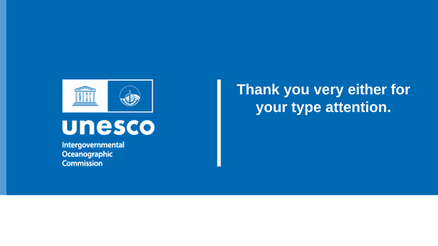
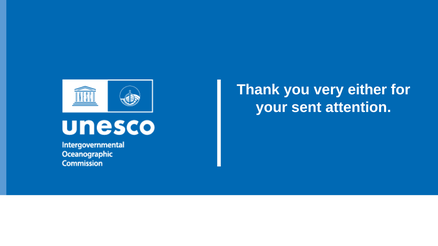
type: type -> sent
